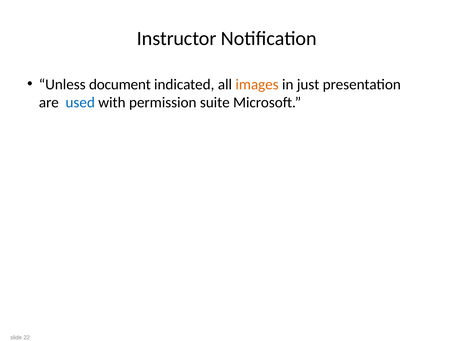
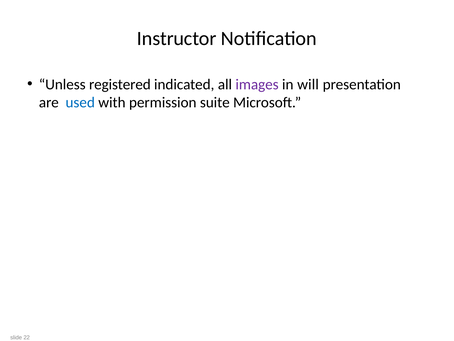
document: document -> registered
images colour: orange -> purple
just: just -> will
